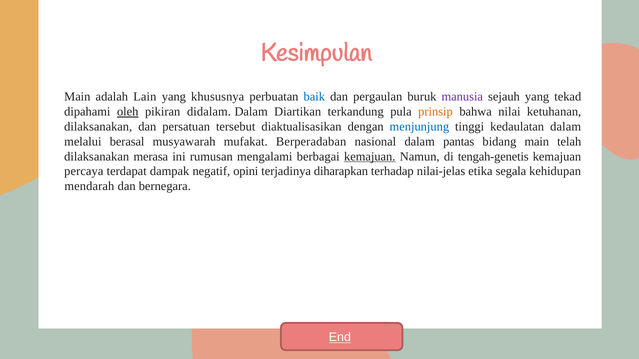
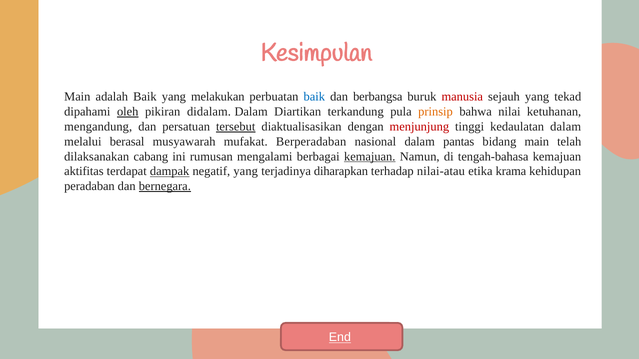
adalah Lain: Lain -> Baik
khususnya: khususnya -> melakukan
pergaulan: pergaulan -> berbangsa
manusia colour: purple -> red
dilaksanakan at (98, 127): dilaksanakan -> mengandung
tersebut underline: none -> present
menjunjung colour: blue -> red
merasa: merasa -> cabang
tengah-genetis: tengah-genetis -> tengah-bahasa
percaya: percaya -> aktifitas
dampak underline: none -> present
negatif opini: opini -> yang
nilai-jelas: nilai-jelas -> nilai-atau
segala: segala -> krama
mendarah: mendarah -> peradaban
bernegara underline: none -> present
